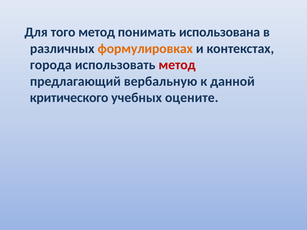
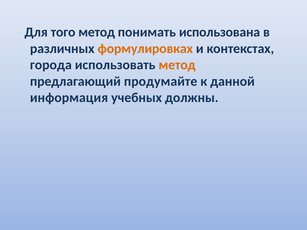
метод at (177, 65) colour: red -> orange
вербальную: вербальную -> продумайте
критического: критического -> информация
оцените: оцените -> должны
